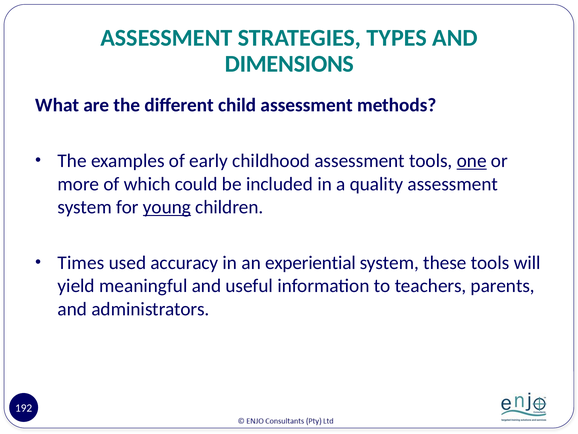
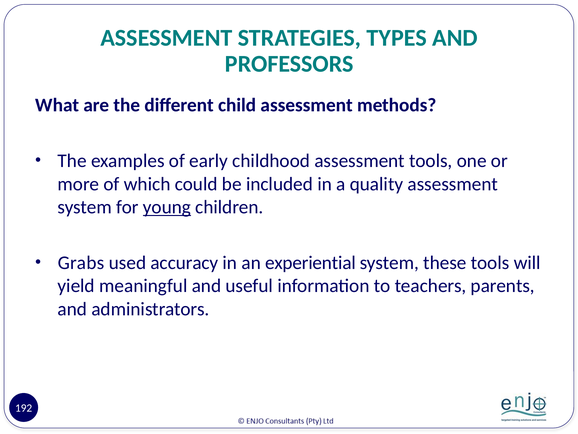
DIMENSIONS: DIMENSIONS -> PROFESSORS
one underline: present -> none
Times: Times -> Grabs
